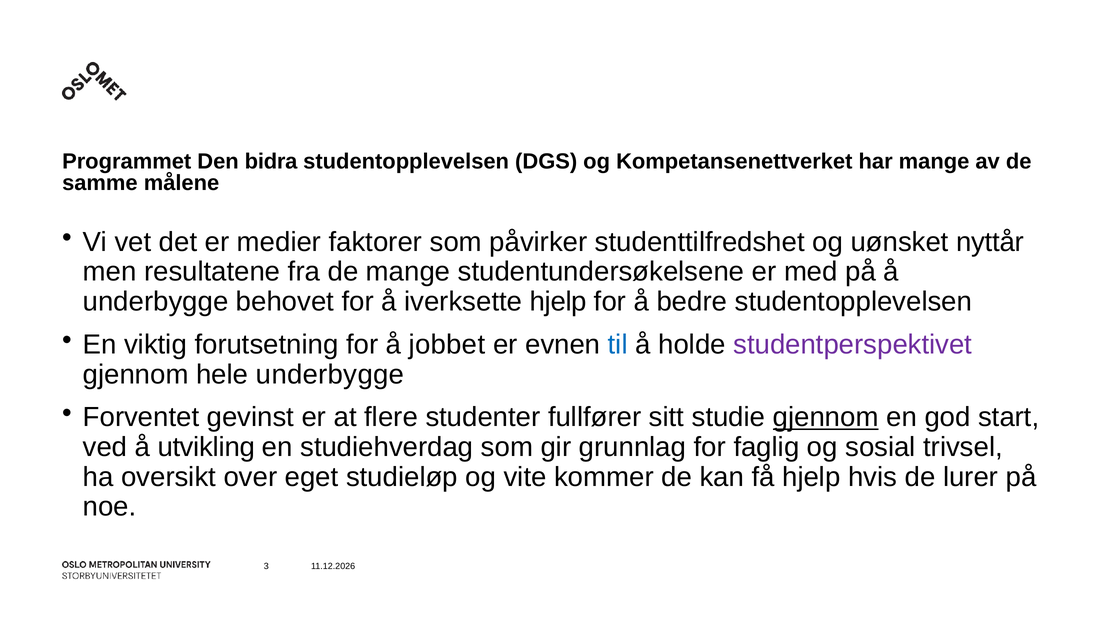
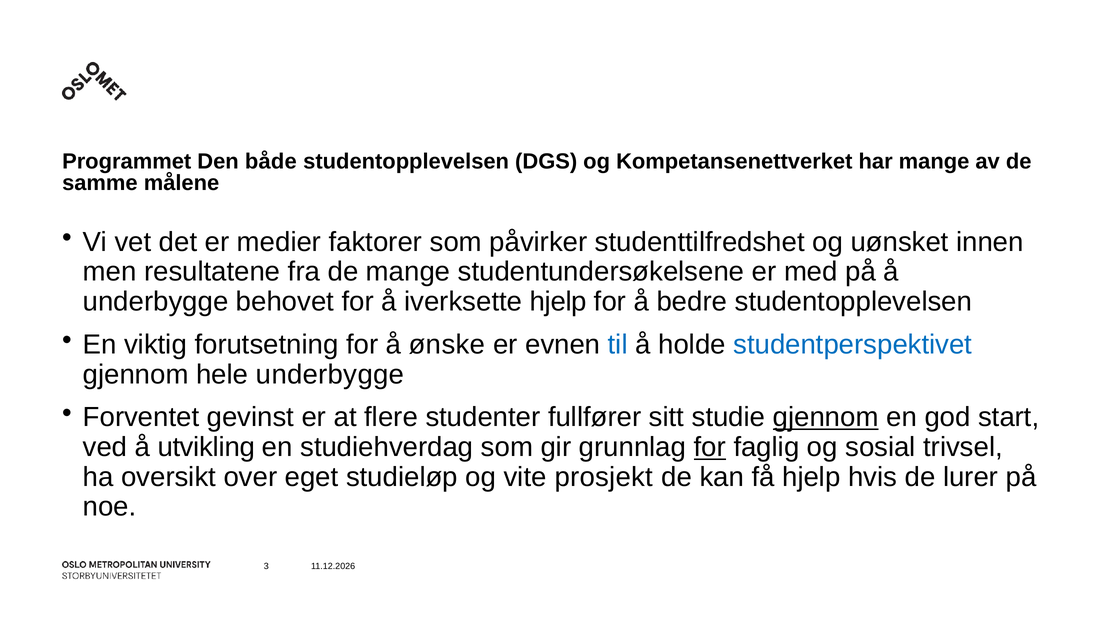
bidra: bidra -> både
nyttår: nyttår -> innen
jobbet: jobbet -> ønske
studentperspektivet colour: purple -> blue
for at (710, 447) underline: none -> present
kommer: kommer -> prosjekt
